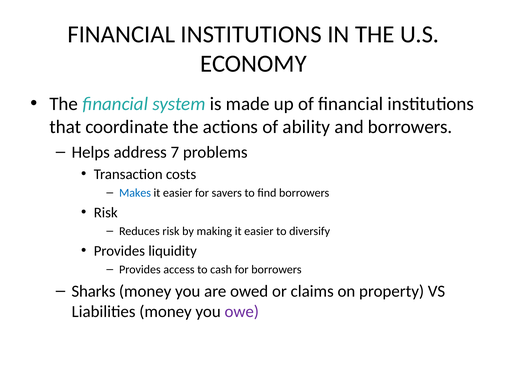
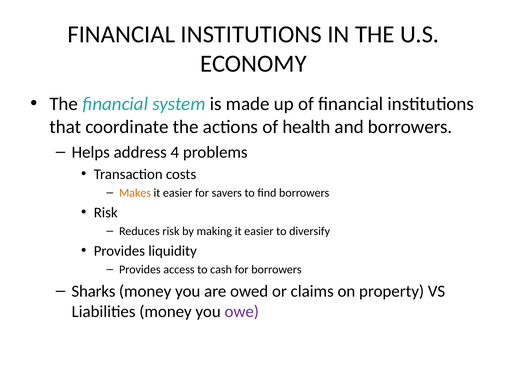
ability: ability -> health
7: 7 -> 4
Makes colour: blue -> orange
